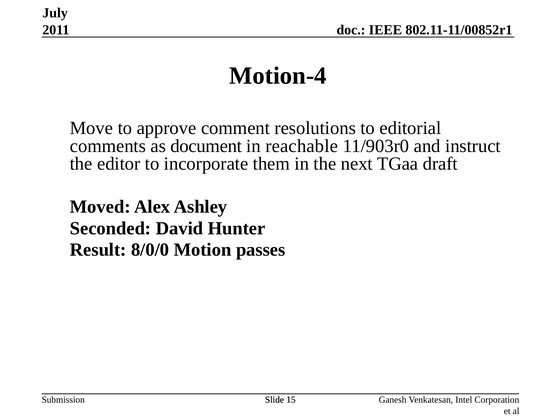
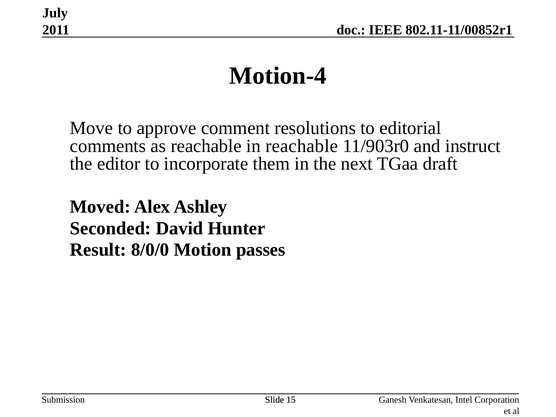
as document: document -> reachable
